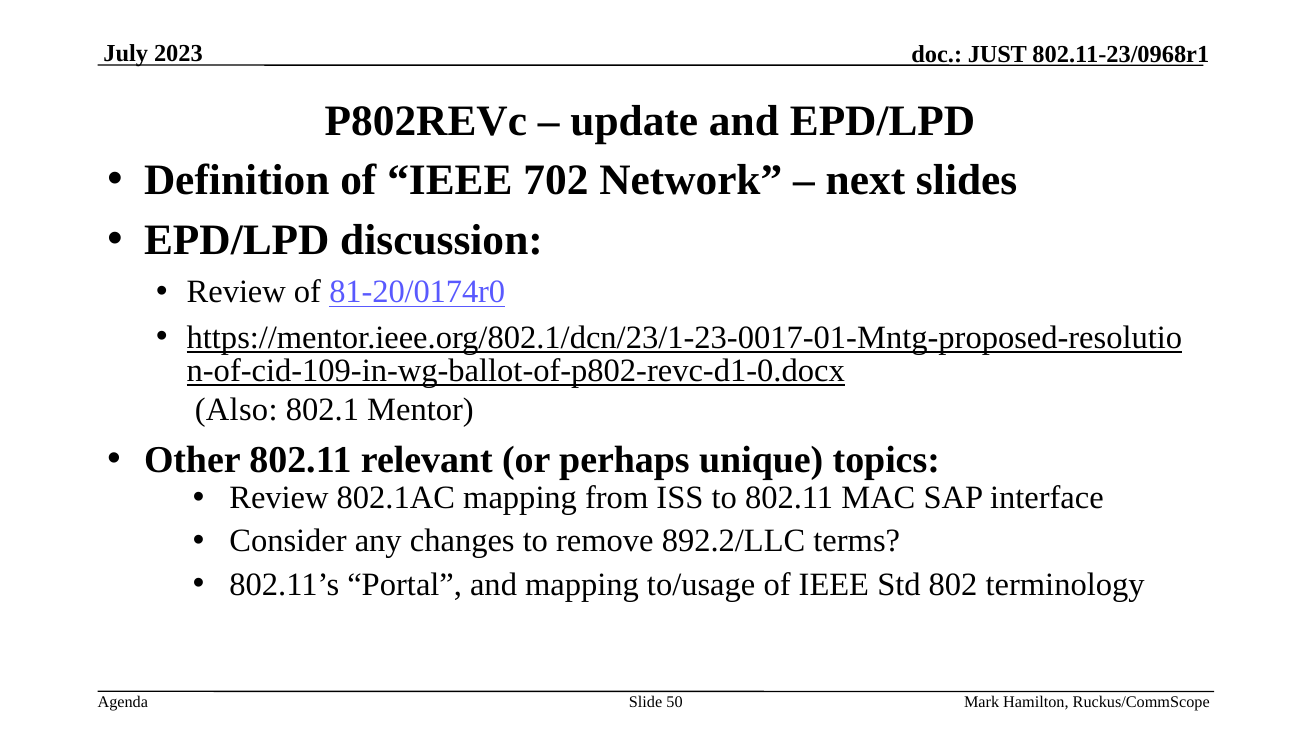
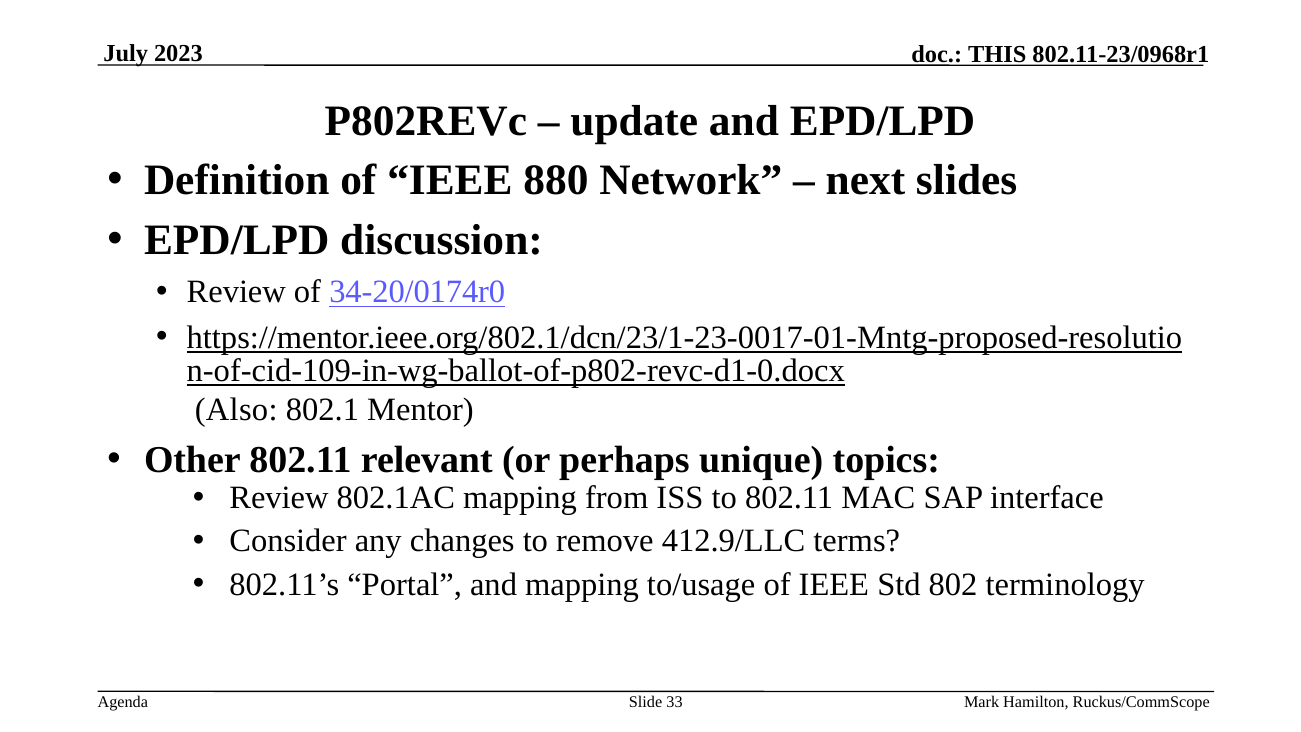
JUST: JUST -> THIS
702: 702 -> 880
81-20/0174r0: 81-20/0174r0 -> 34-20/0174r0
892.2/LLC: 892.2/LLC -> 412.9/LLC
50: 50 -> 33
